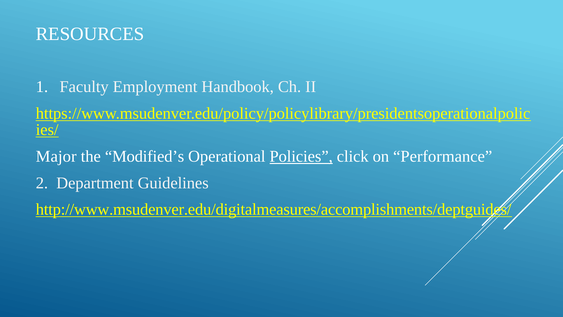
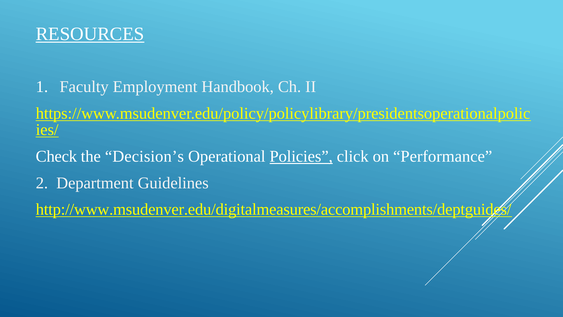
RESOURCES underline: none -> present
Major: Major -> Check
Modified’s: Modified’s -> Decision’s
